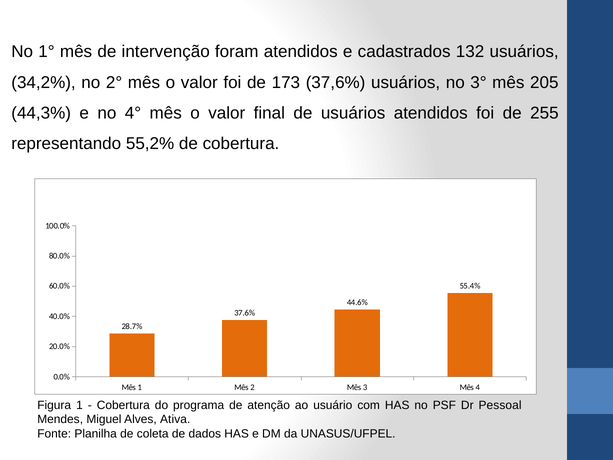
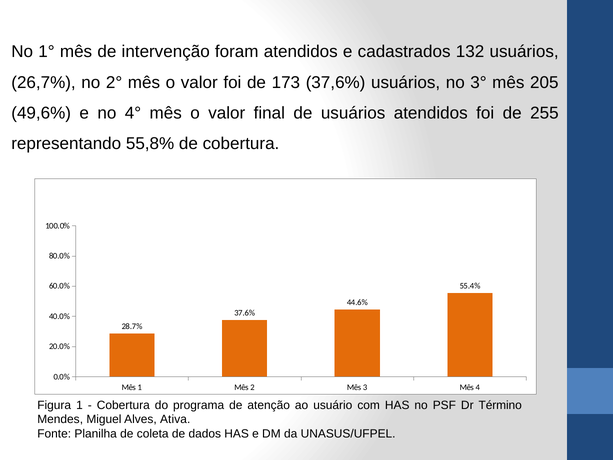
34,2%: 34,2% -> 26,7%
44,3%: 44,3% -> 49,6%
55,2%: 55,2% -> 55,8%
Pessoal: Pessoal -> Término
